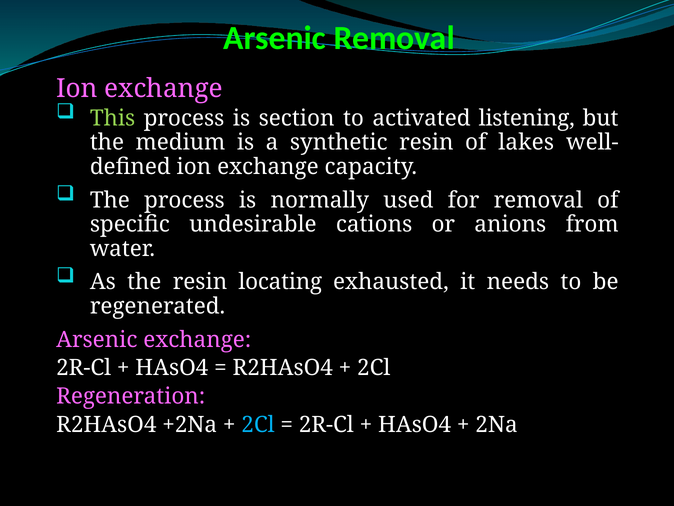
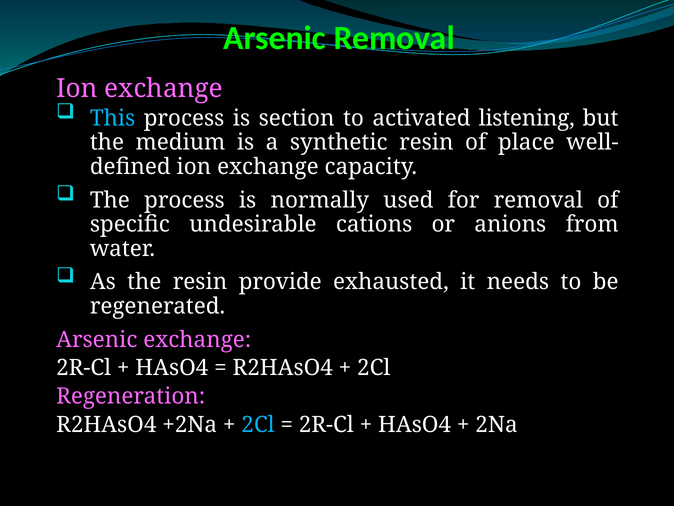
This colour: light green -> light blue
lakes: lakes -> place
locating: locating -> provide
